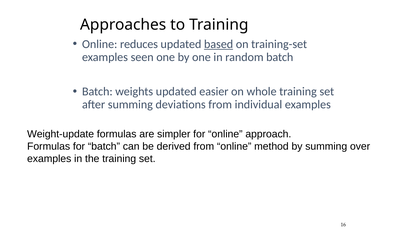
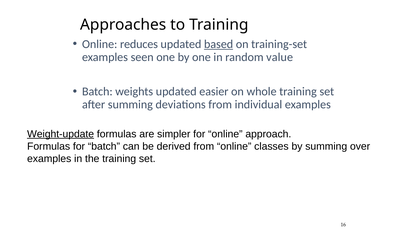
random batch: batch -> value
Weight-update underline: none -> present
method: method -> classes
